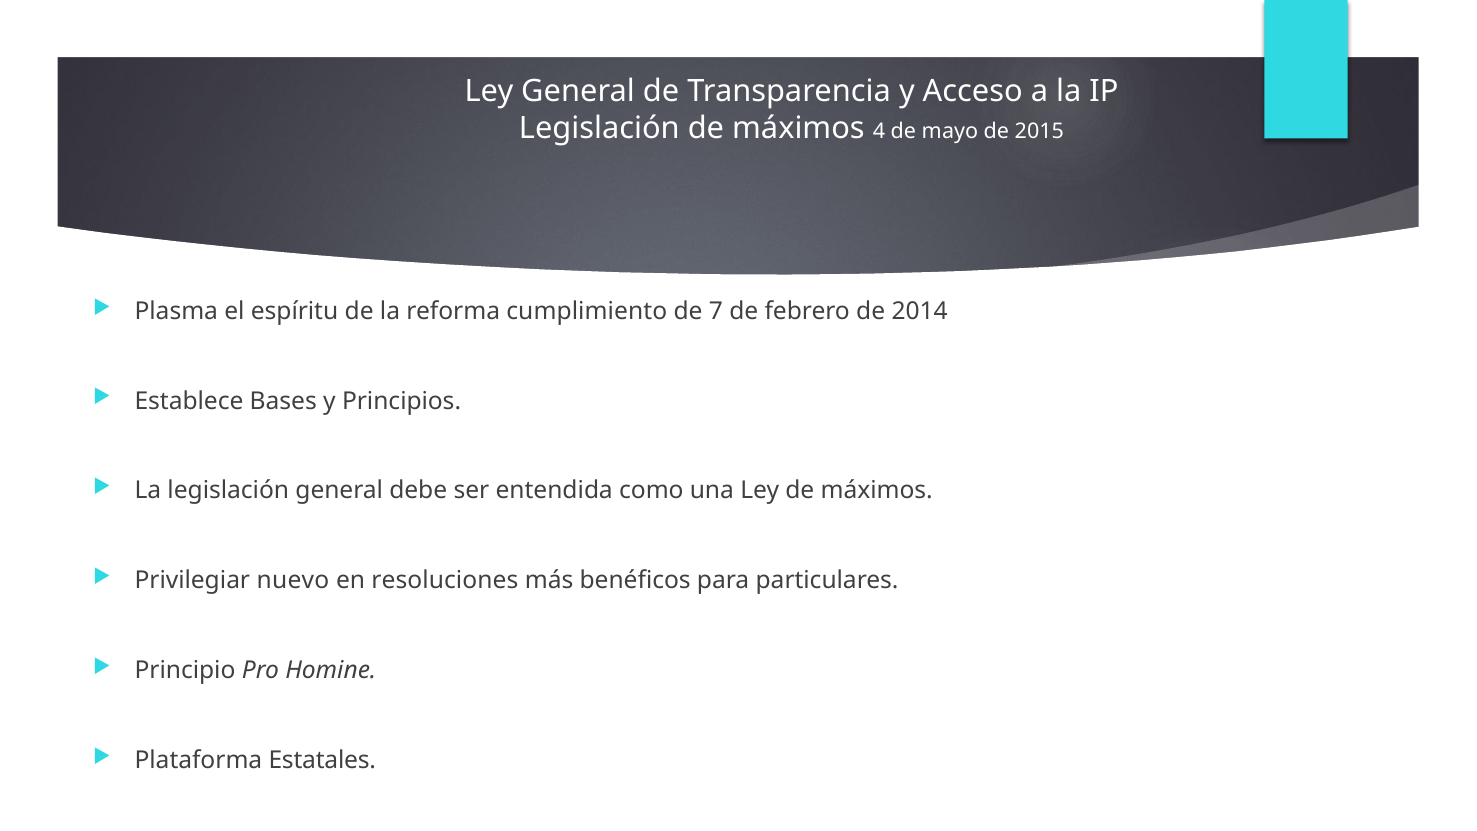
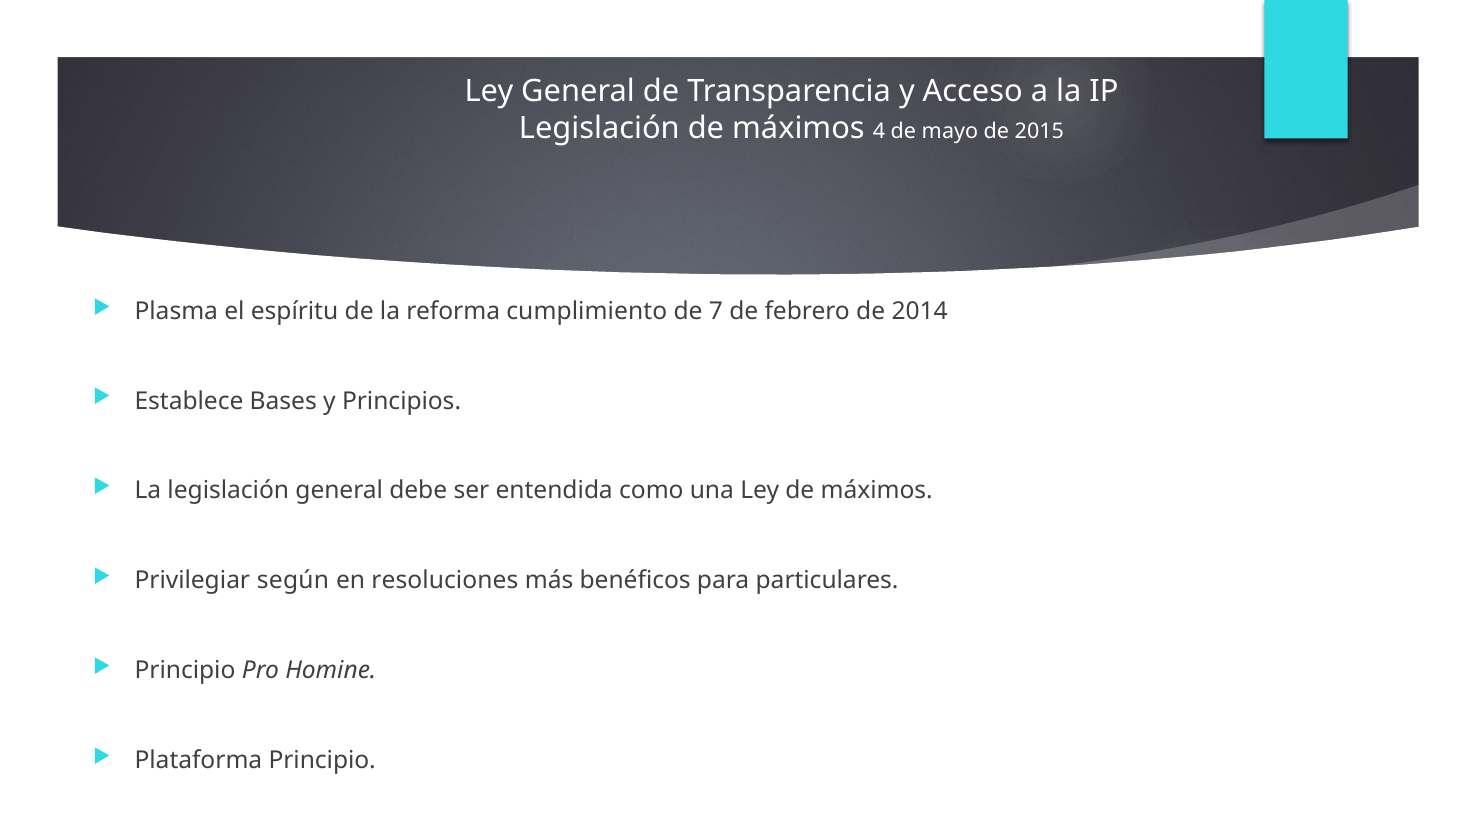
nuevo: nuevo -> según
Plataforma Estatales: Estatales -> Principio
